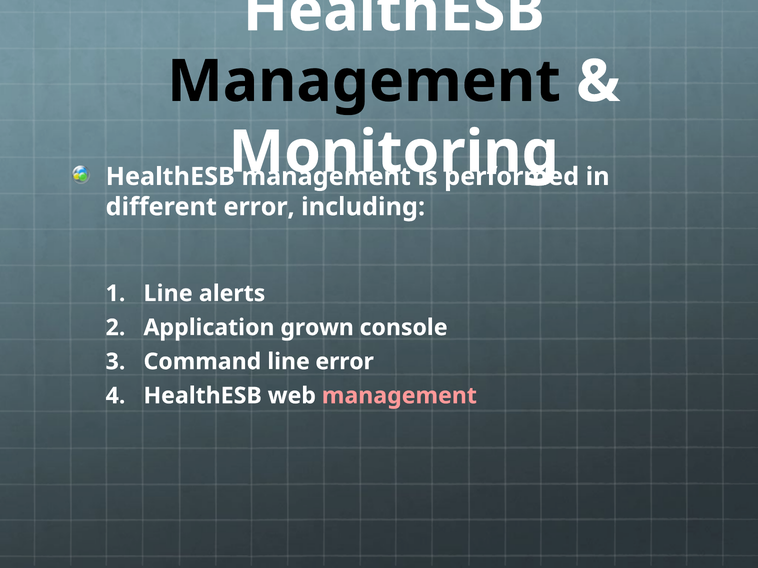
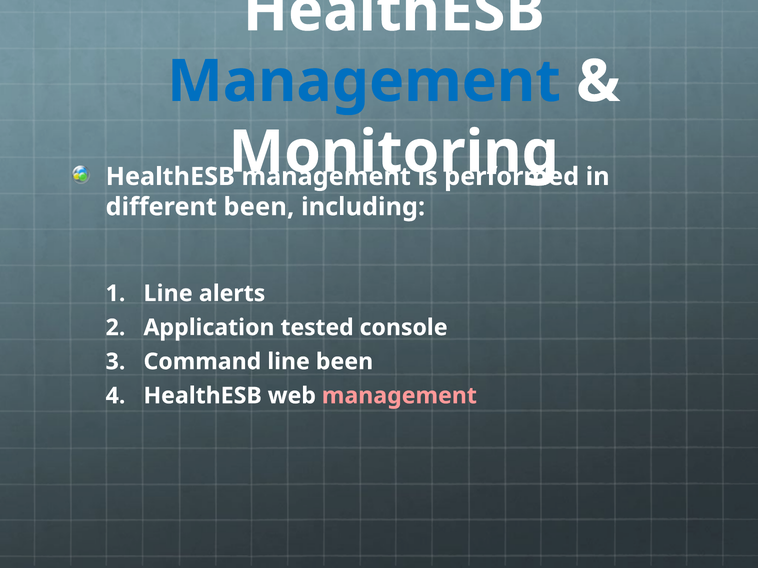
Management at (364, 82) colour: black -> blue
different error: error -> been
grown: grown -> tested
line error: error -> been
